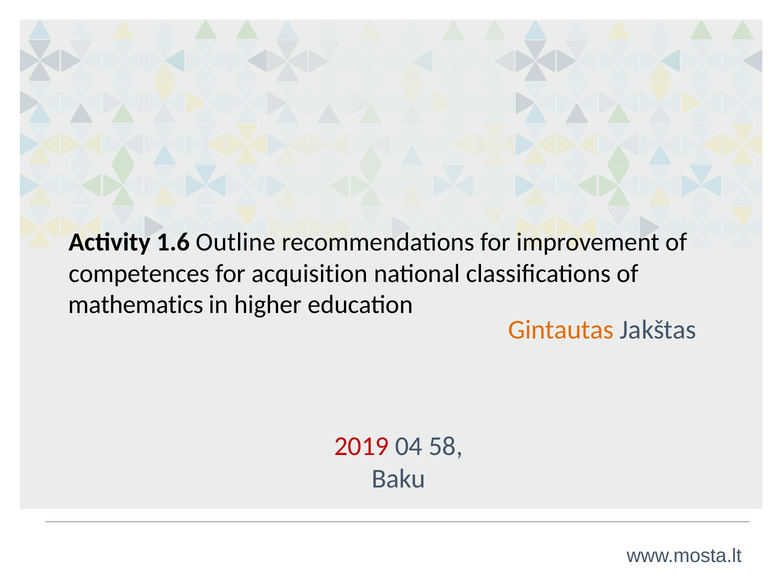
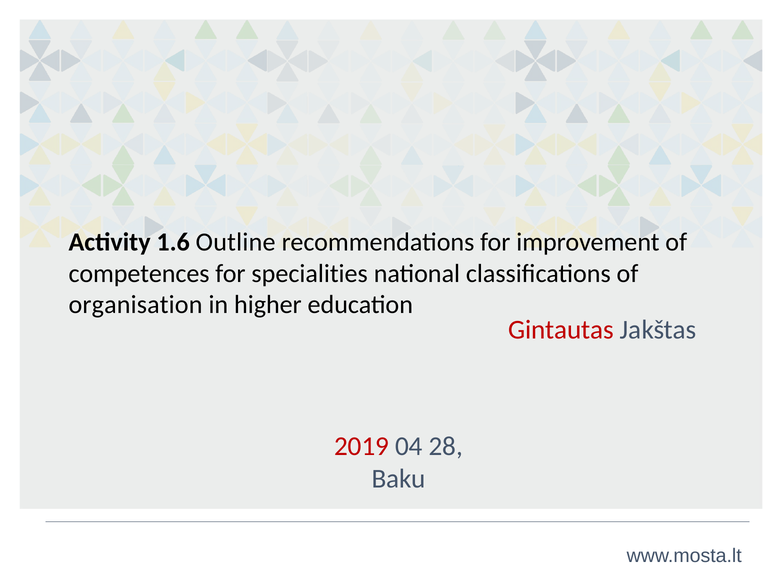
acquisition: acquisition -> specialities
mathematics: mathematics -> organisation
Gintautas colour: orange -> red
58: 58 -> 28
